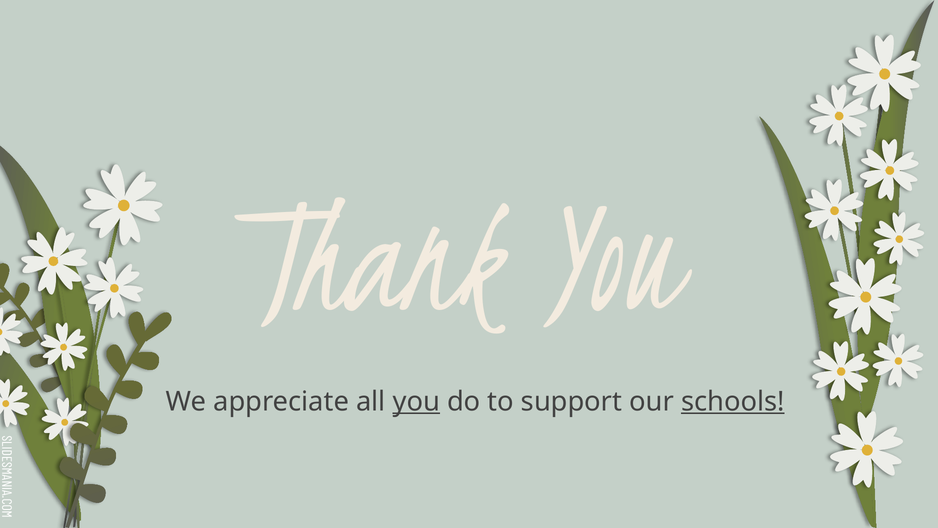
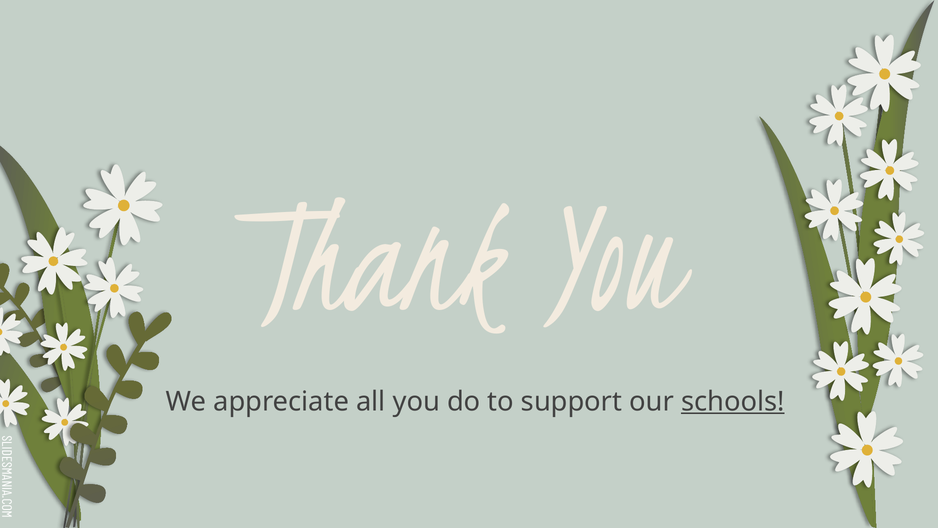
you at (416, 401) underline: present -> none
